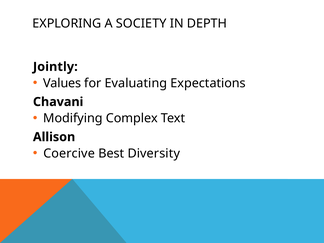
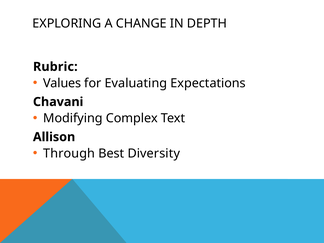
SOCIETY: SOCIETY -> CHANGE
Jointly: Jointly -> Rubric
Coercive: Coercive -> Through
